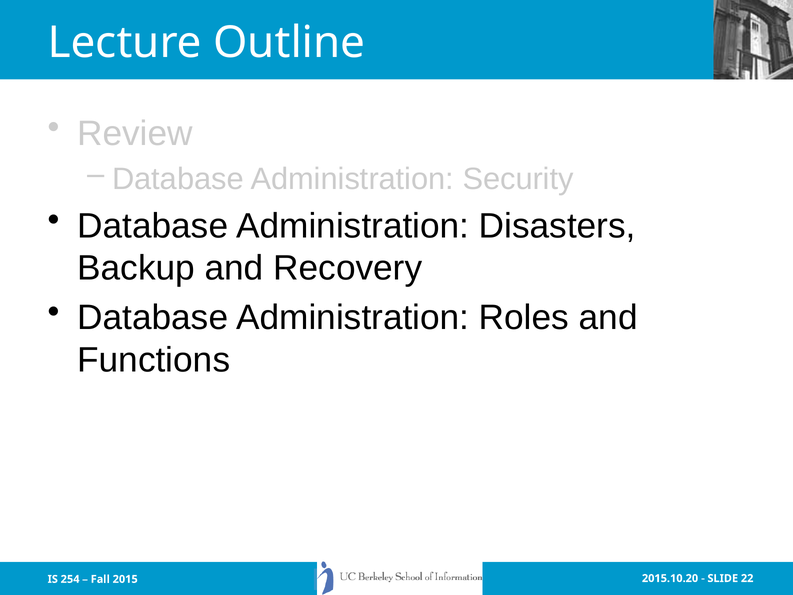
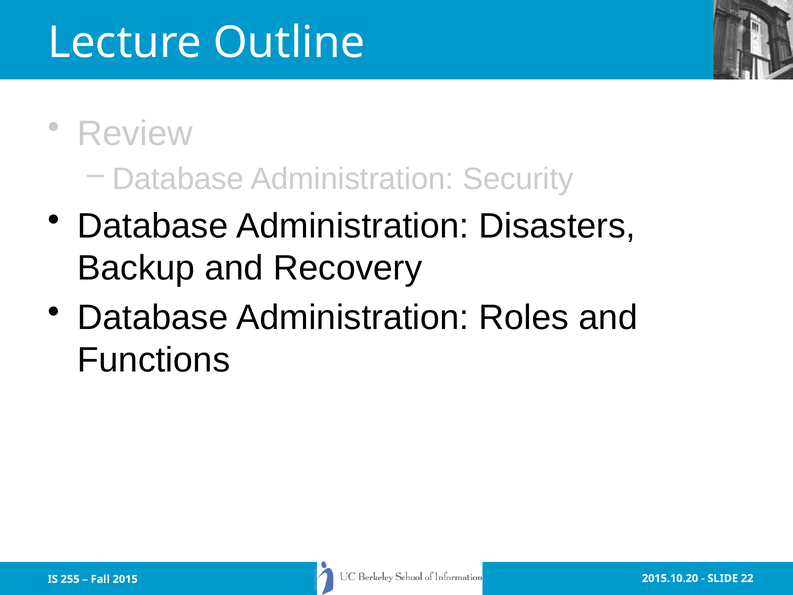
254: 254 -> 255
